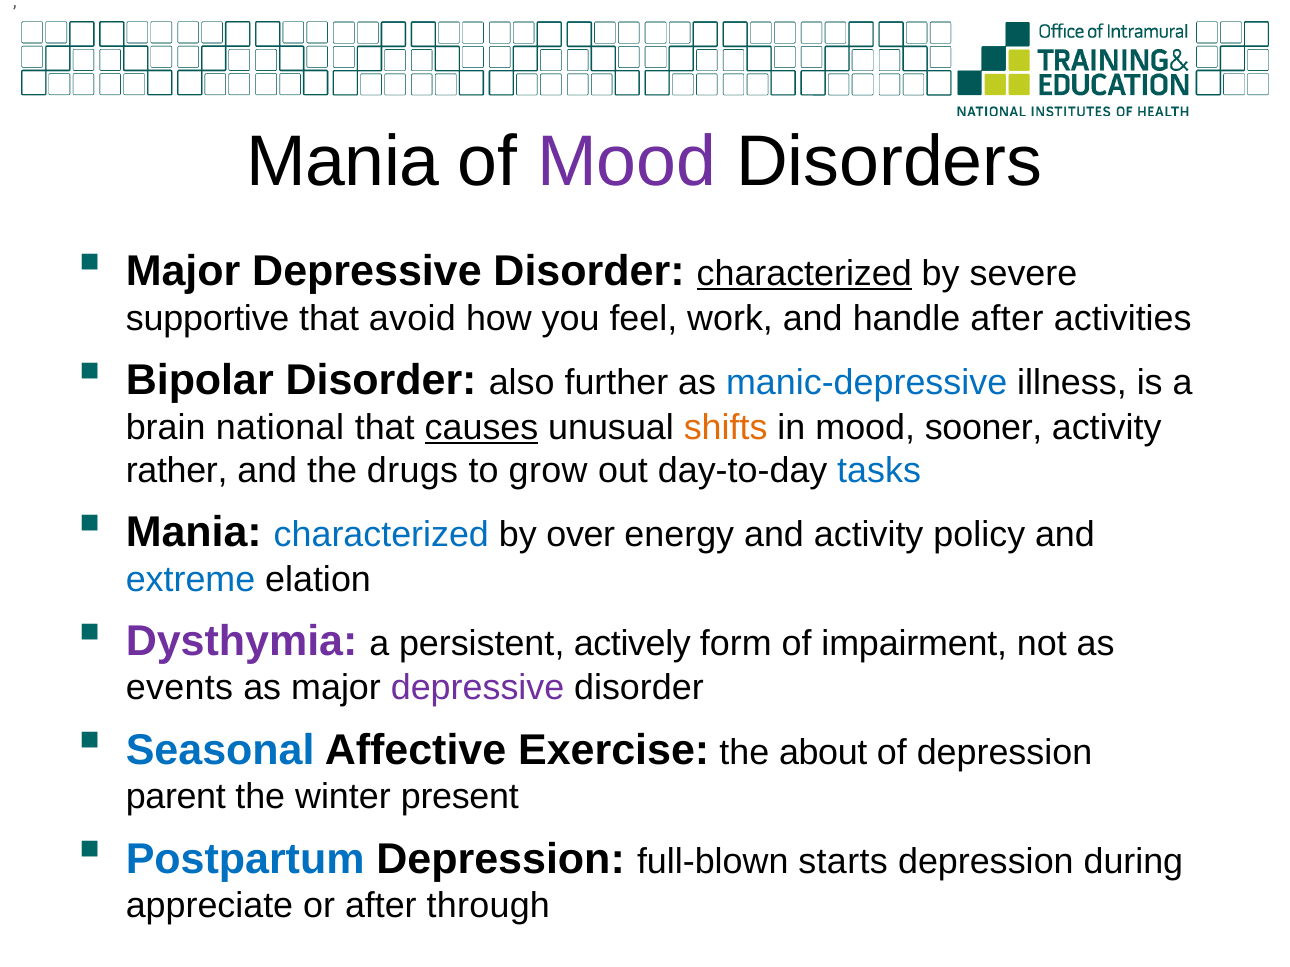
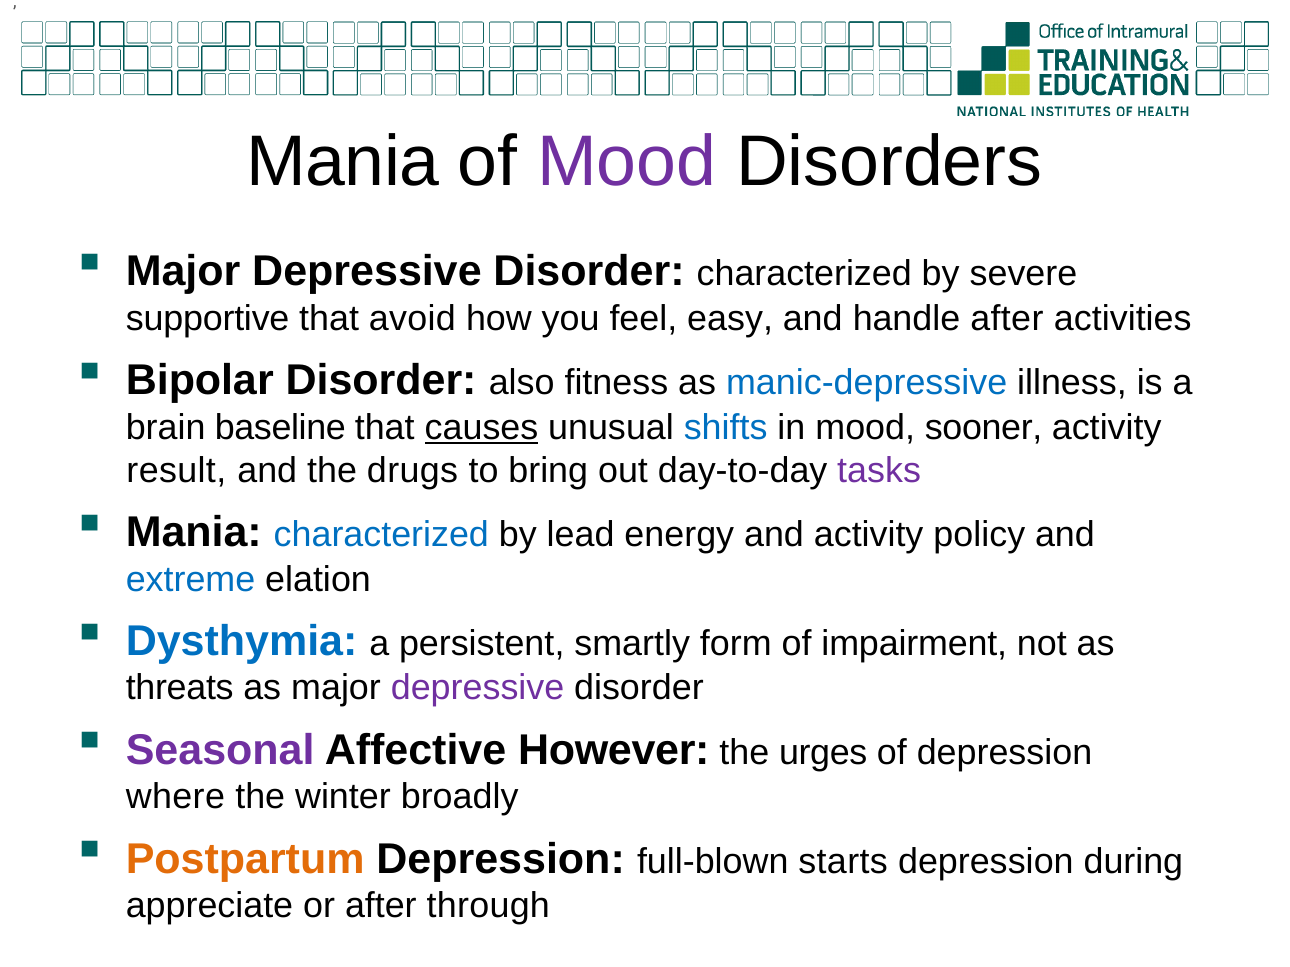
characterized at (804, 274) underline: present -> none
work: work -> easy
further: further -> fitness
national: national -> baseline
shifts colour: orange -> blue
rather: rather -> result
grow: grow -> bring
tasks colour: blue -> purple
over: over -> lead
Dysthymia colour: purple -> blue
actively: actively -> smartly
events: events -> threats
Seasonal colour: blue -> purple
Exercise: Exercise -> However
about: about -> urges
parent: parent -> where
present: present -> broadly
Postpartum colour: blue -> orange
